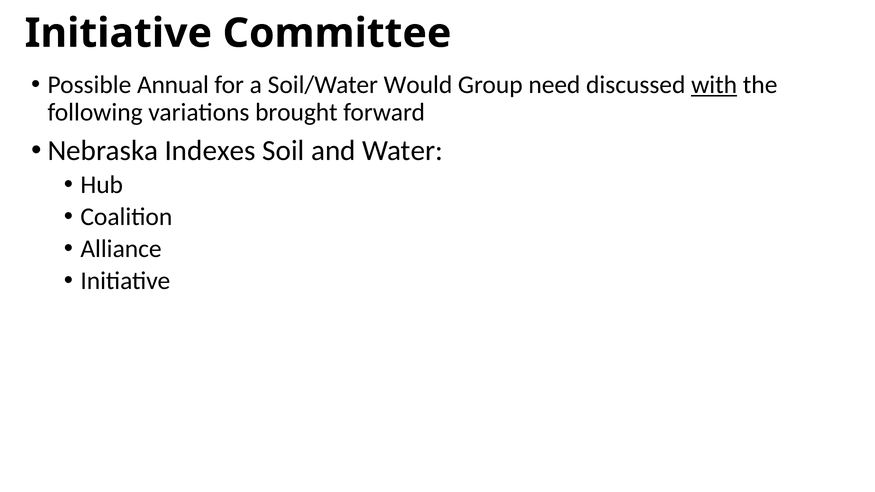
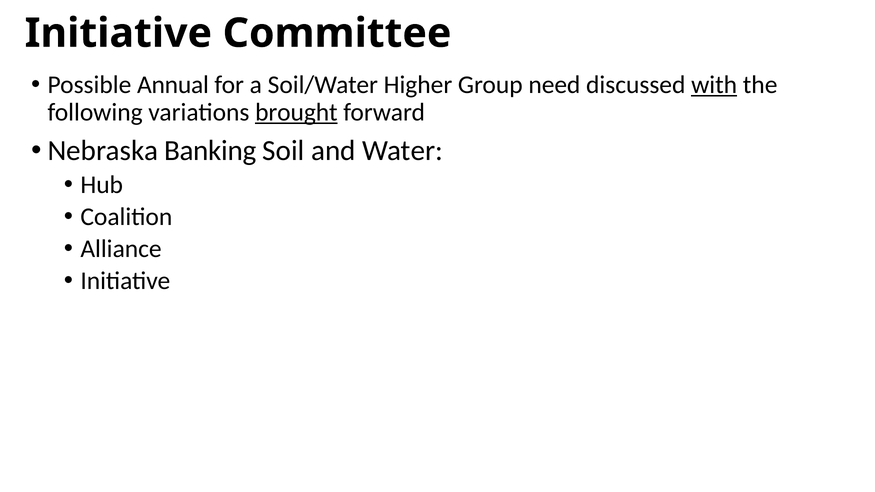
Would: Would -> Higher
brought underline: none -> present
Indexes: Indexes -> Banking
